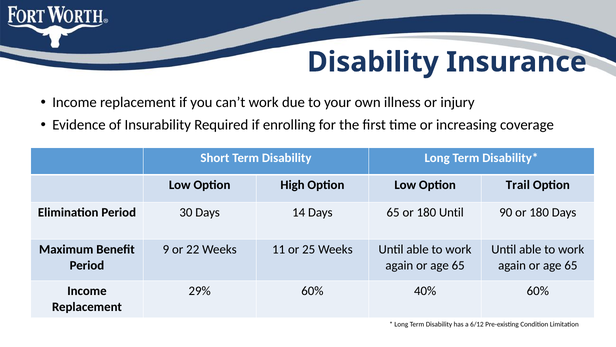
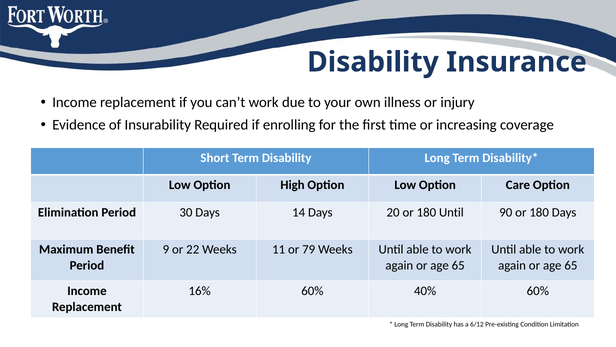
Trail: Trail -> Care
Days 65: 65 -> 20
25: 25 -> 79
29%: 29% -> 16%
